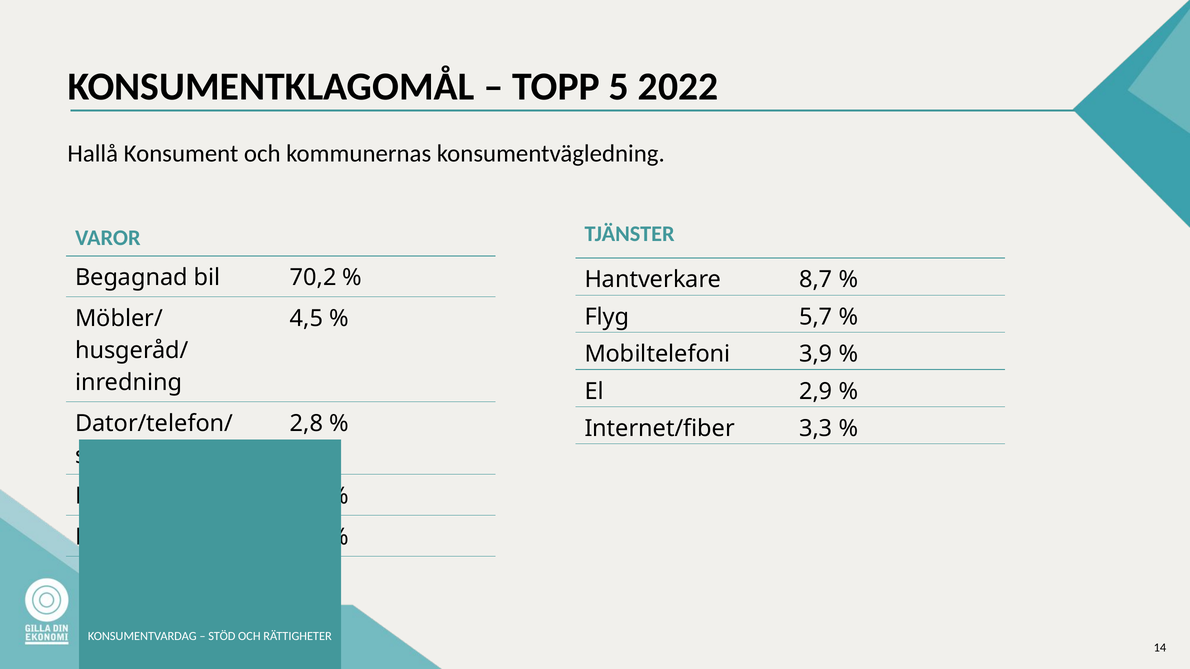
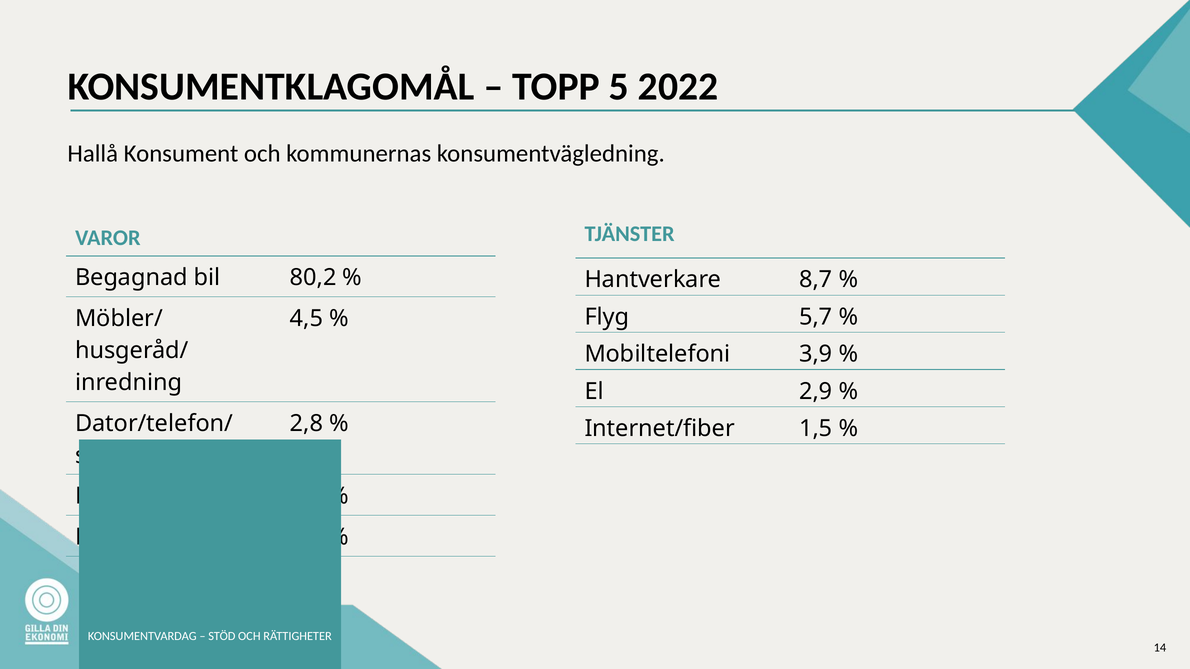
70,2: 70,2 -> 80,2
3,3: 3,3 -> 1,5
